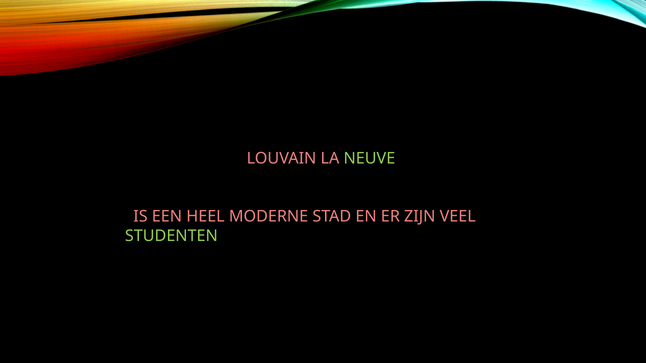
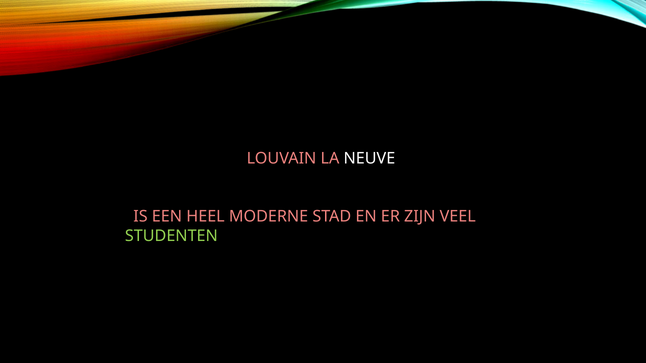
NEUVE colour: light green -> white
